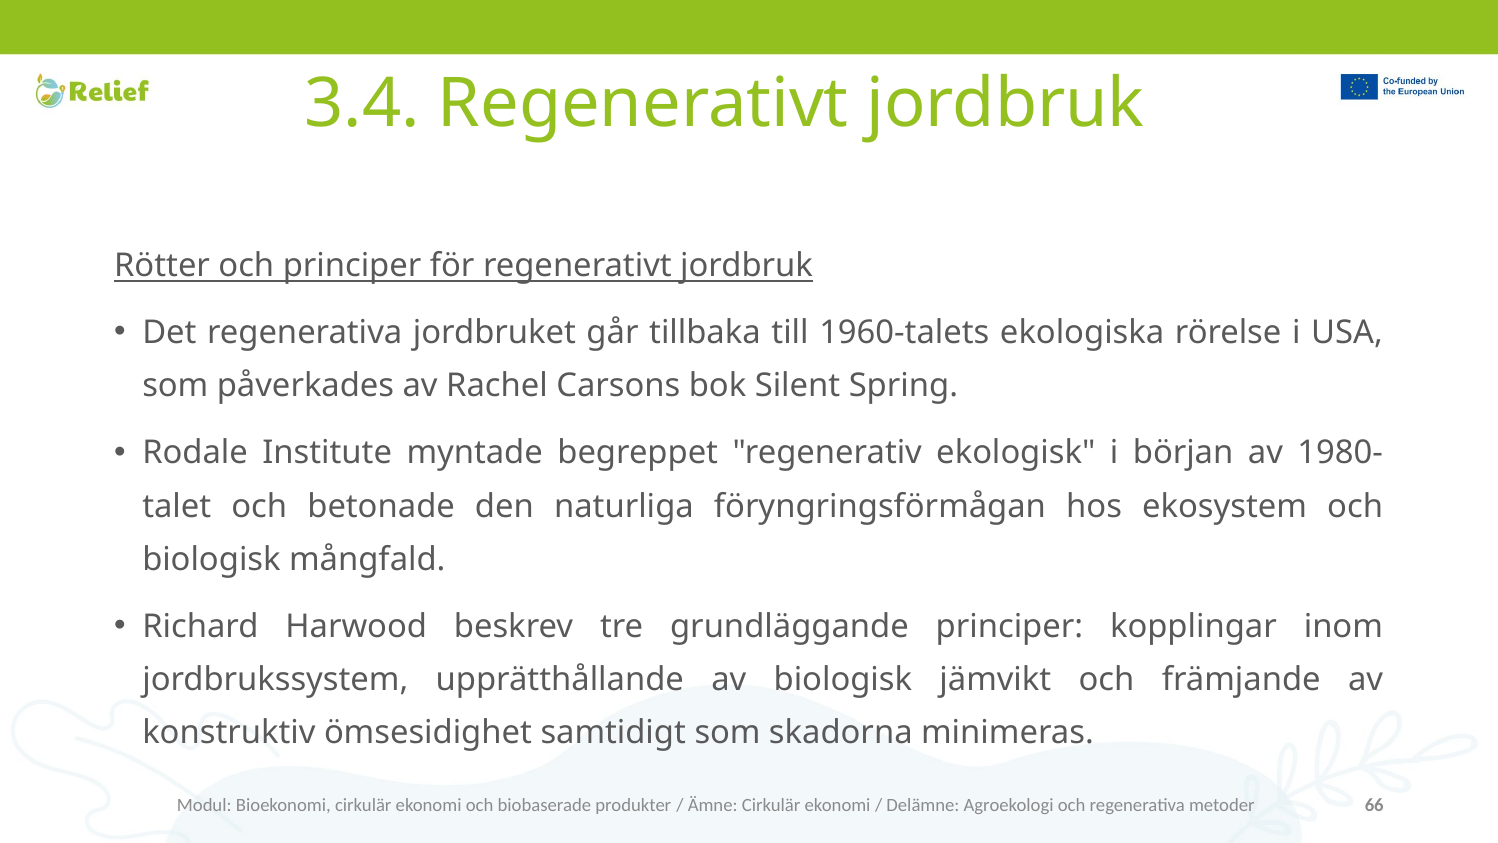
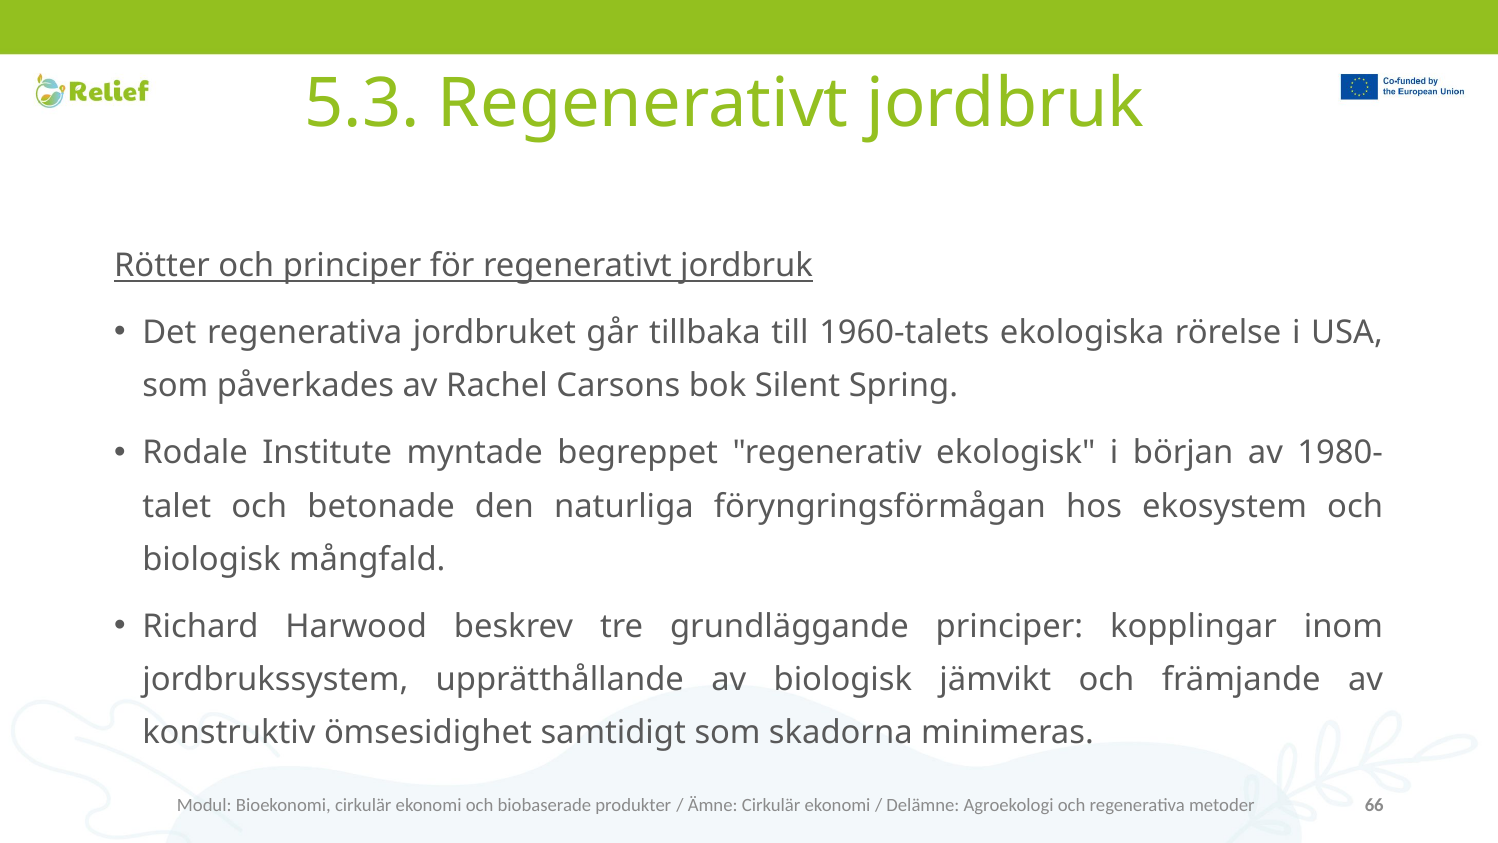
3.4: 3.4 -> 5.3
